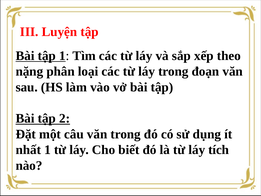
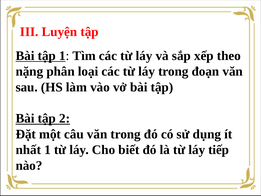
tích: tích -> tiếp
